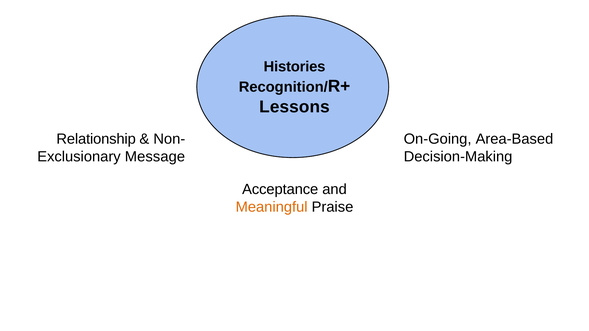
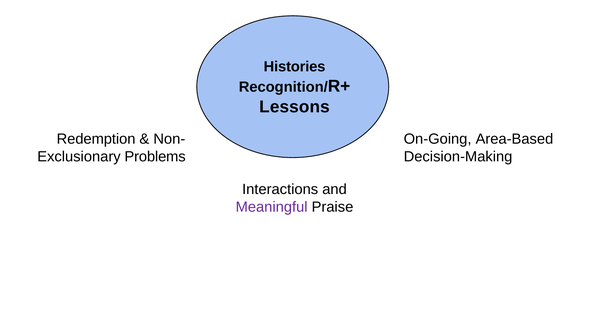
Relationship: Relationship -> Redemption
Message: Message -> Problems
Acceptance: Acceptance -> Interactions
Meaningful colour: orange -> purple
